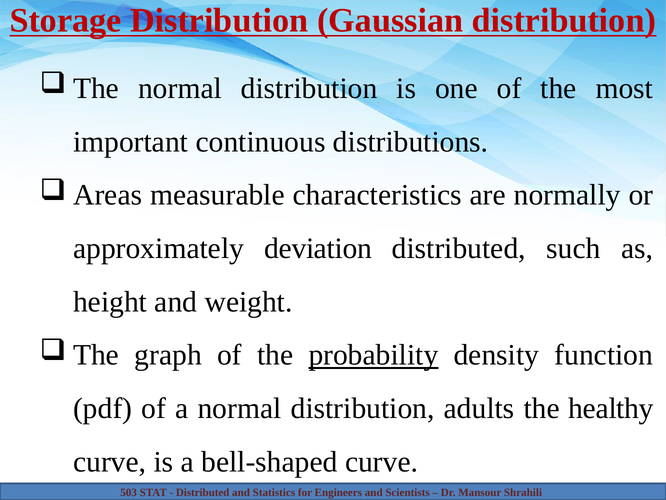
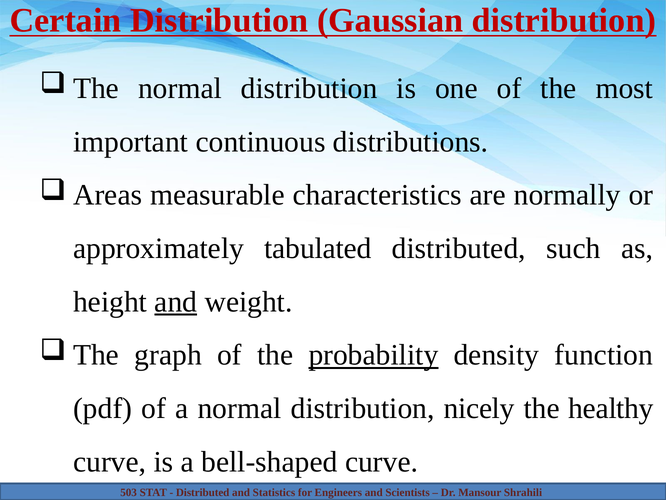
Storage: Storage -> Certain
deviation: deviation -> tabulated
and at (176, 301) underline: none -> present
adults: adults -> nicely
